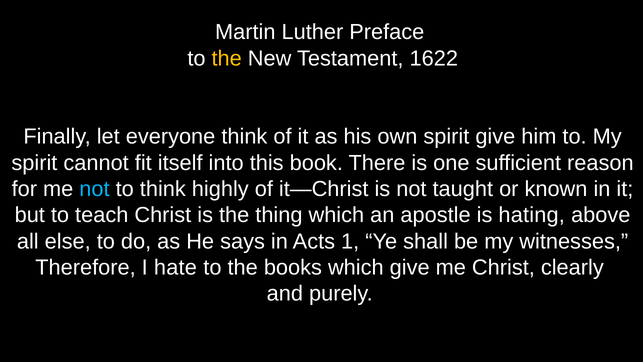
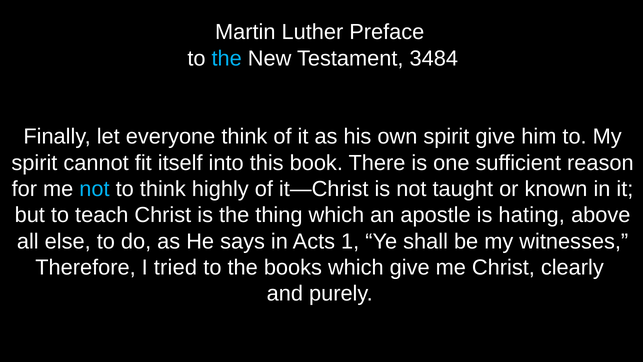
the at (227, 58) colour: yellow -> light blue
1622: 1622 -> 3484
hate: hate -> tried
